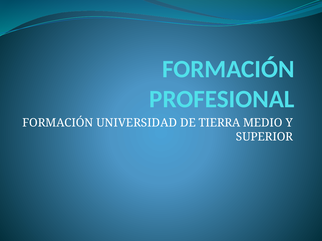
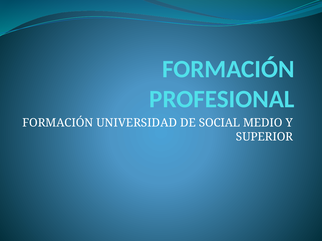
TIERRA: TIERRA -> SOCIAL
